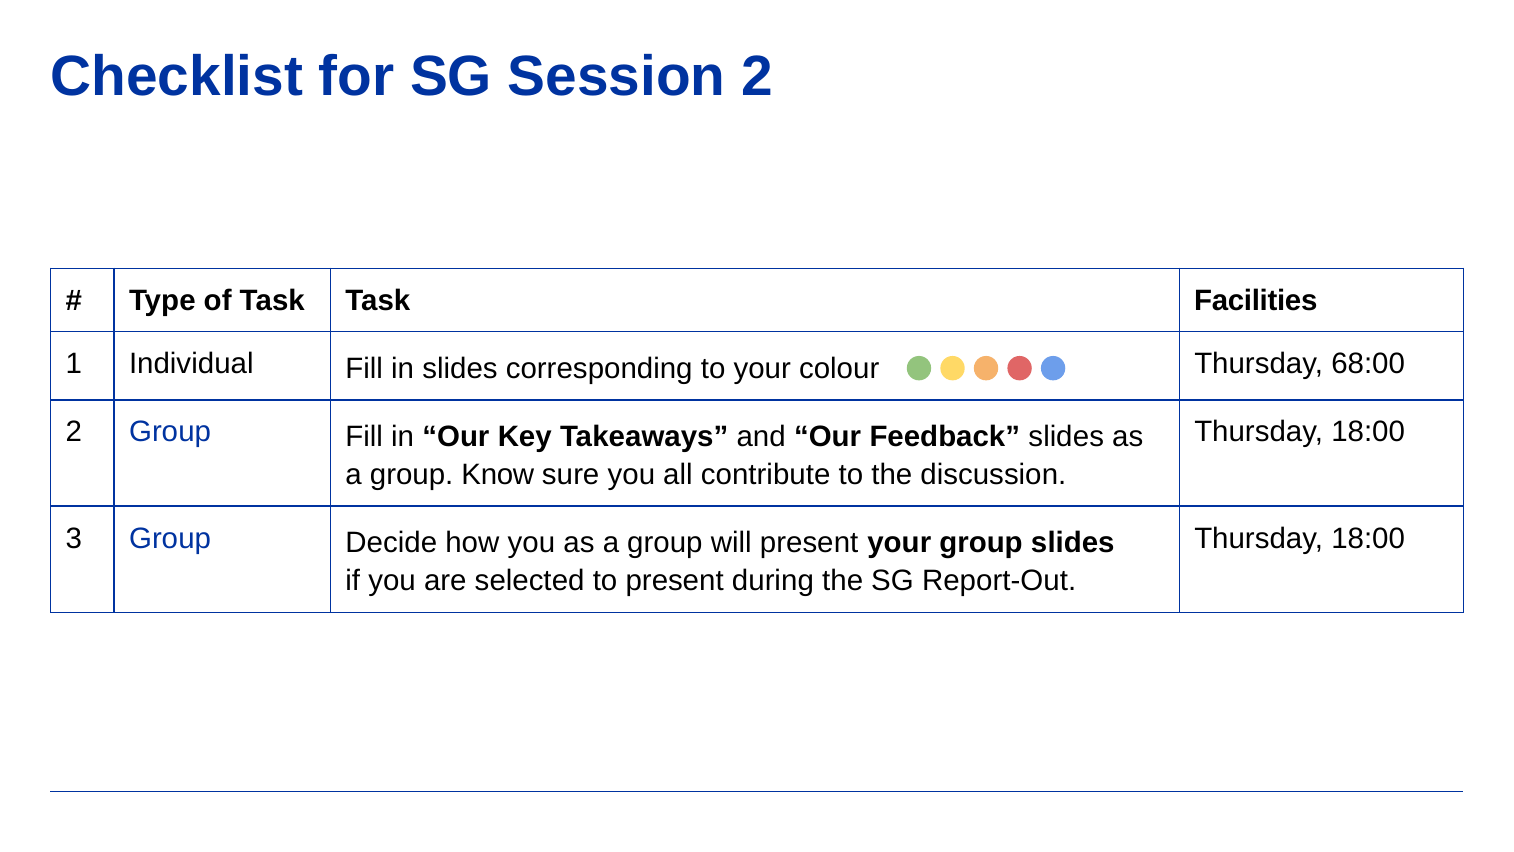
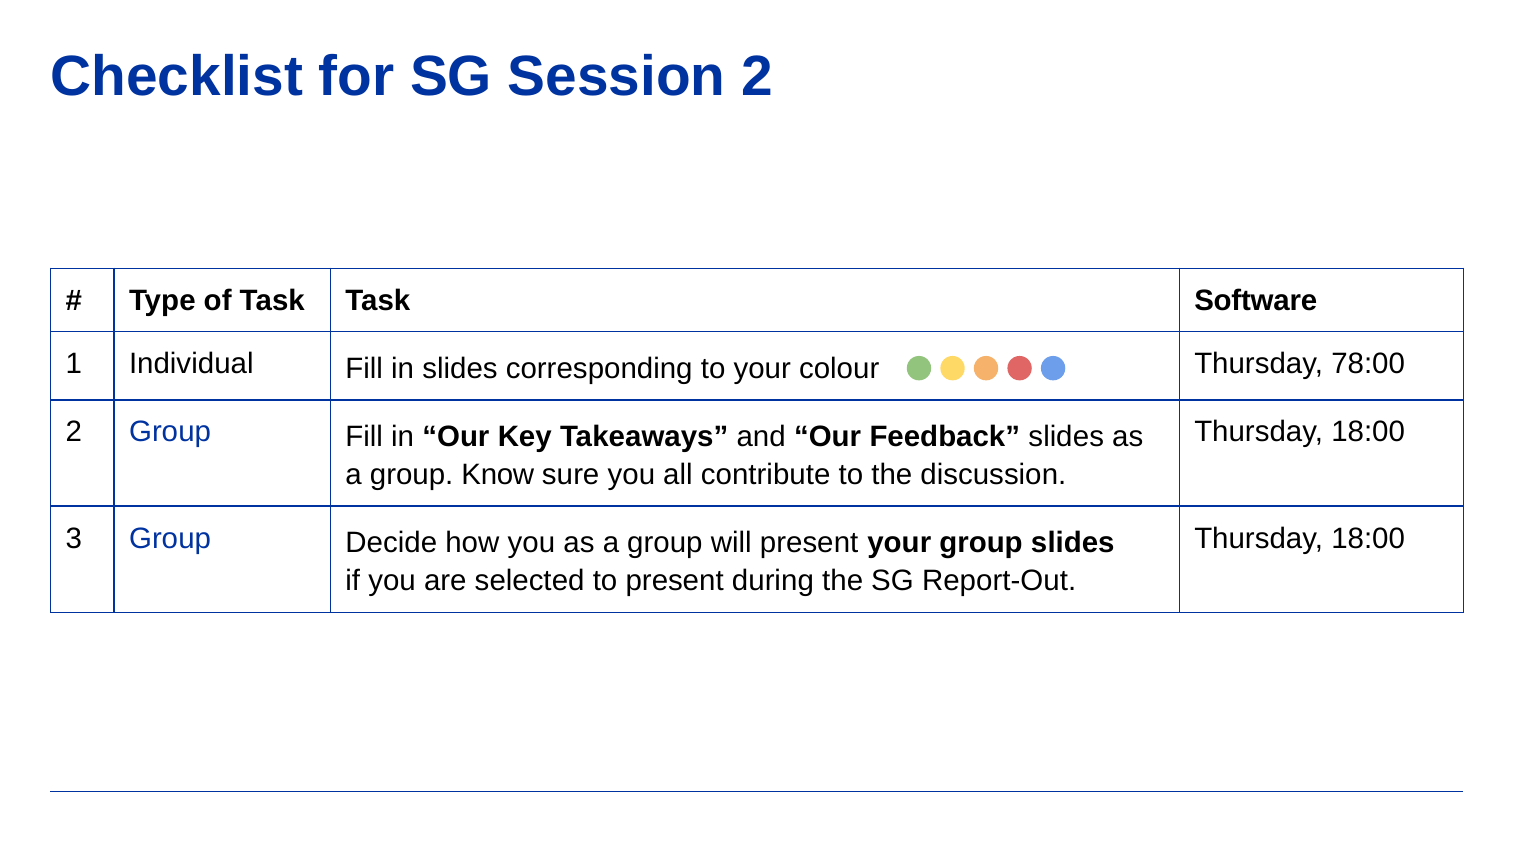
Facilities: Facilities -> Software
68:00: 68:00 -> 78:00
